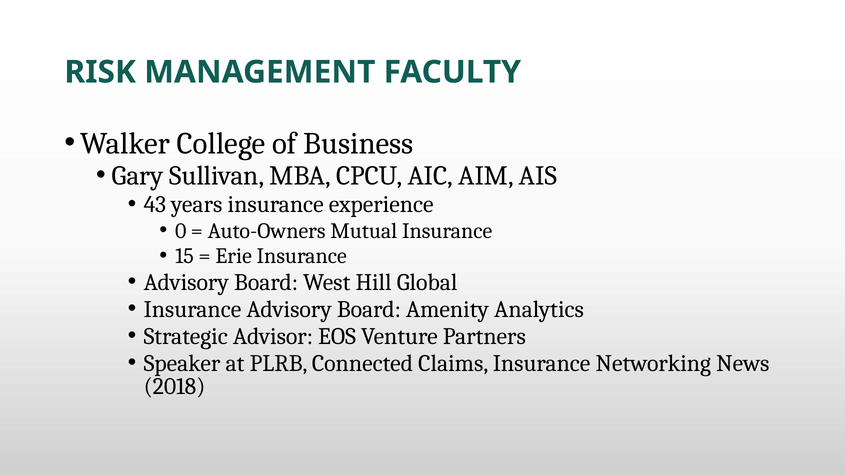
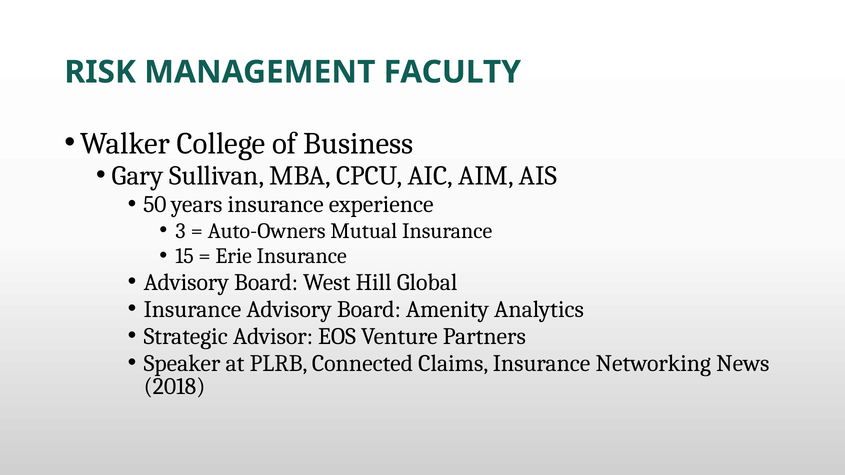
43: 43 -> 50
0: 0 -> 3
